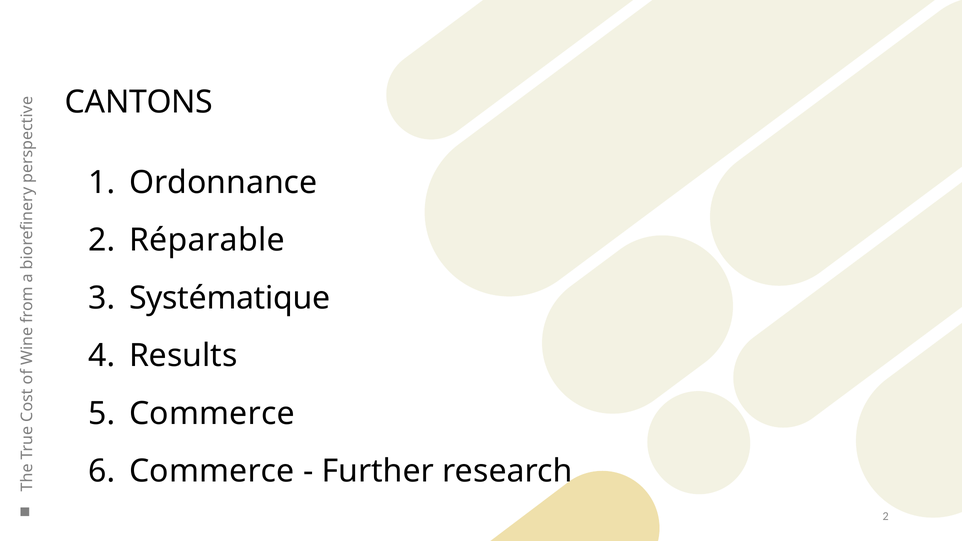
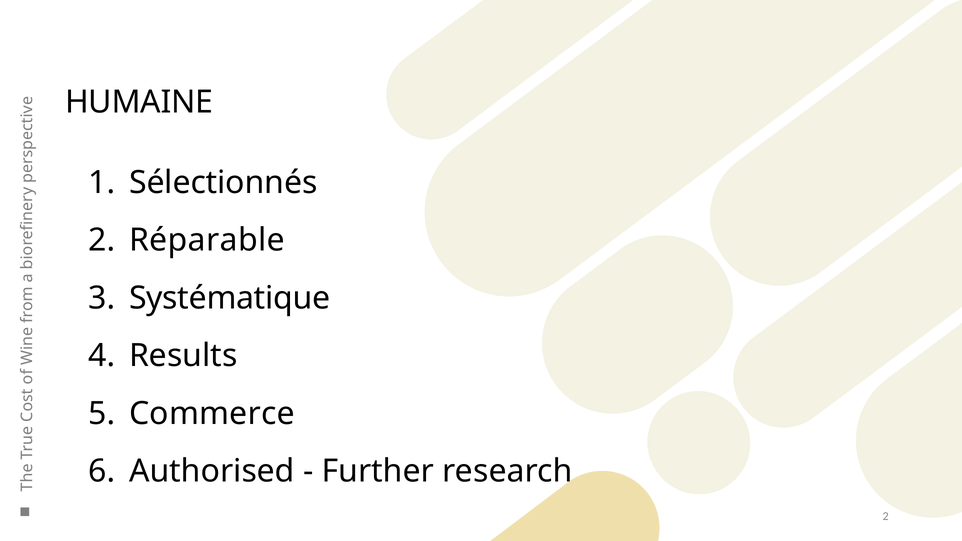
CANTONS: CANTONS -> HUMAINE
Ordonnance: Ordonnance -> Sélectionnés
Commerce at (212, 471): Commerce -> Authorised
